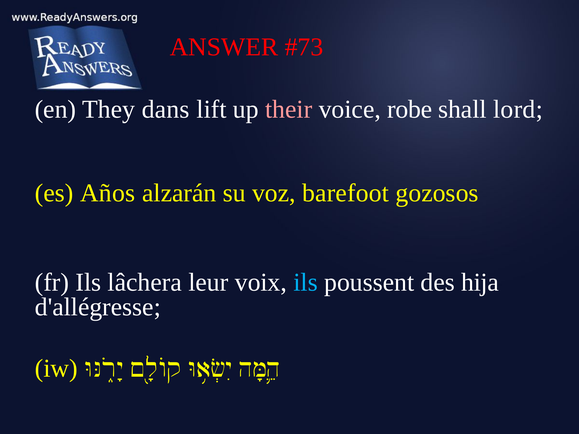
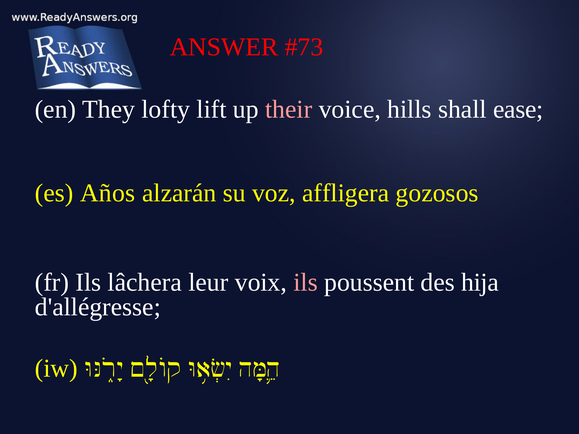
dans: dans -> lofty
robe: robe -> hills
lord: lord -> ease
barefoot: barefoot -> affligera
ils at (306, 282) colour: light blue -> pink
